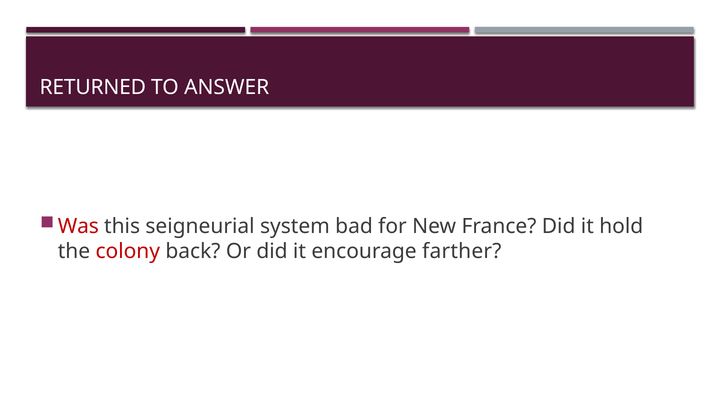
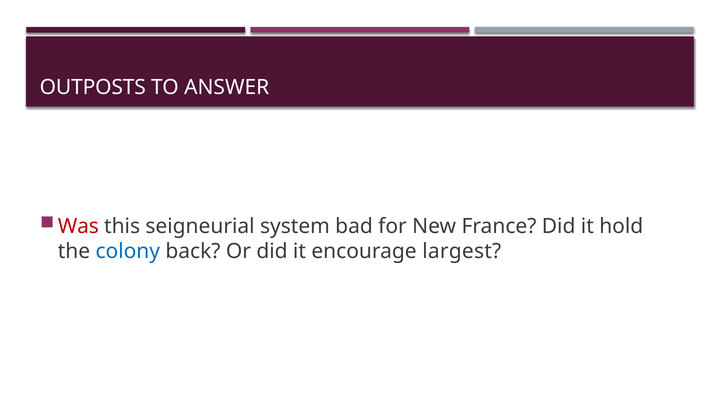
RETURNED: RETURNED -> OUTPOSTS
colony colour: red -> blue
farther: farther -> largest
